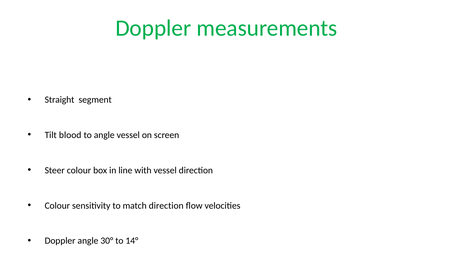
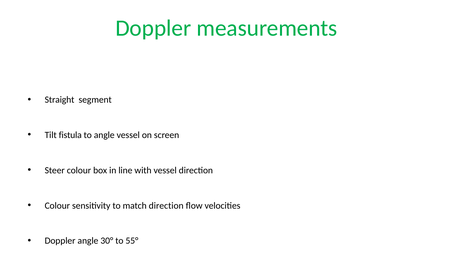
blood: blood -> fistula
14°: 14° -> 55°
